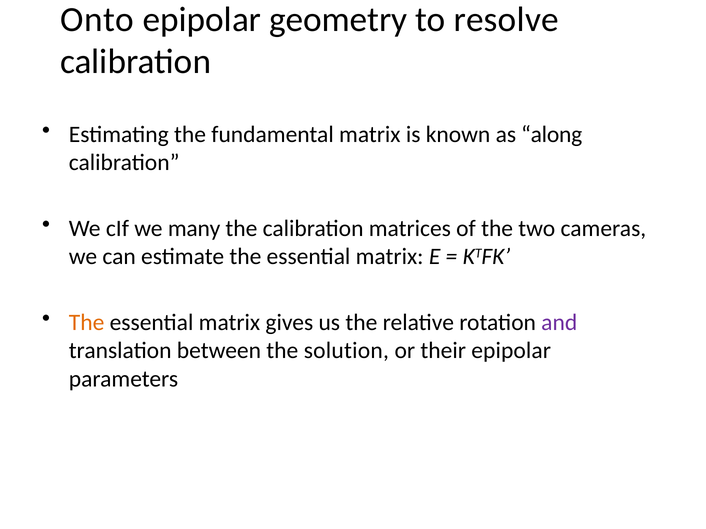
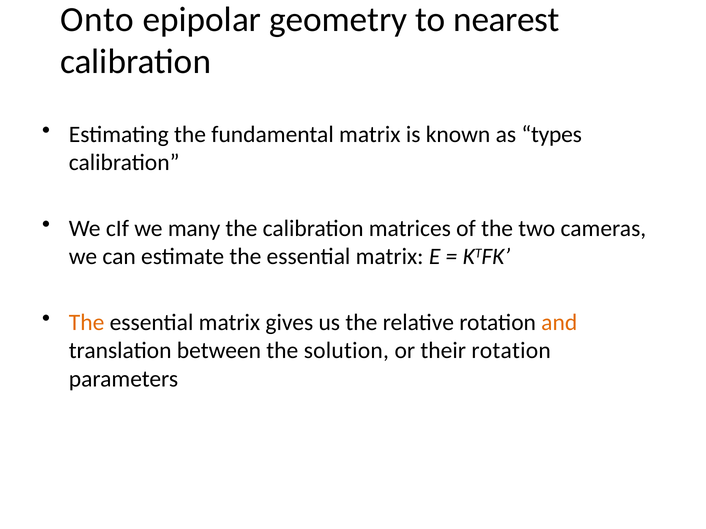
resolve: resolve -> nearest
along: along -> types
and colour: purple -> orange
their epipolar: epipolar -> rotation
